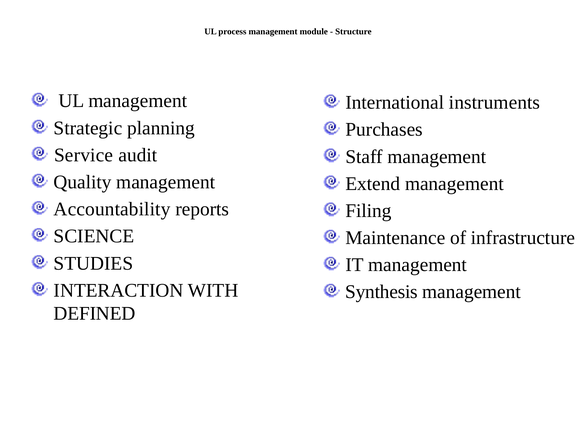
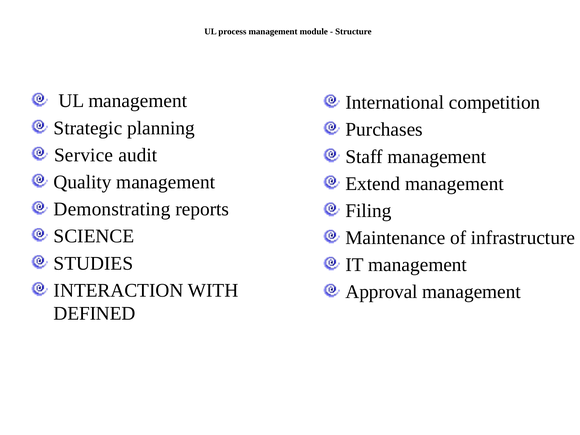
instruments: instruments -> competition
Accountability: Accountability -> Demonstrating
Synthesis: Synthesis -> Approval
